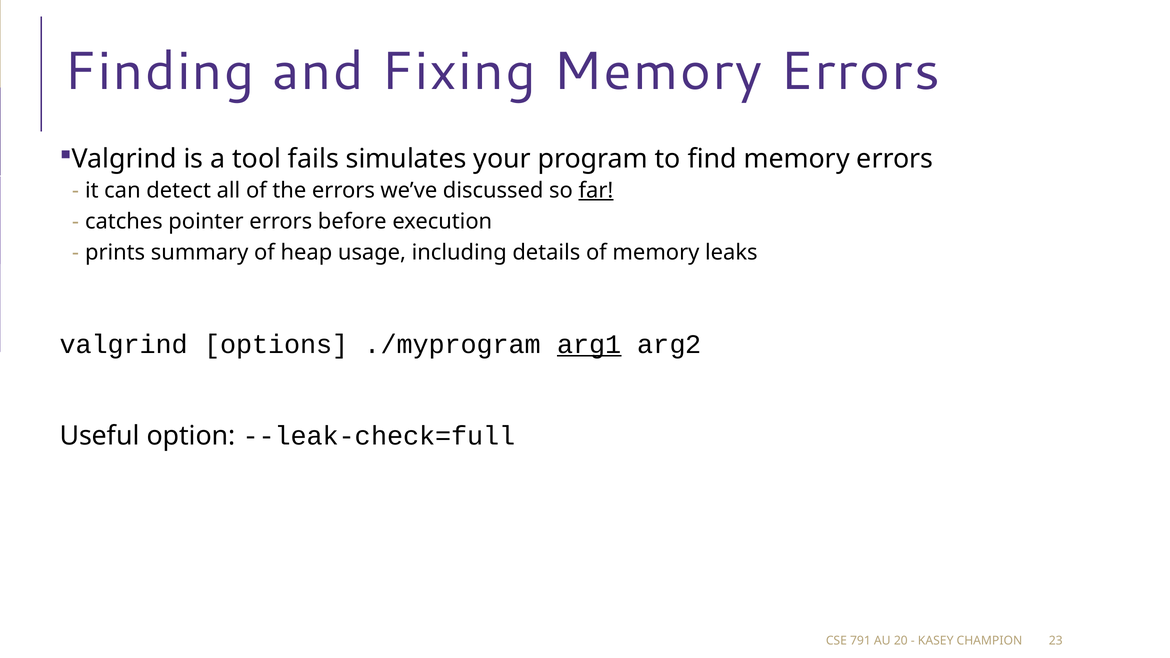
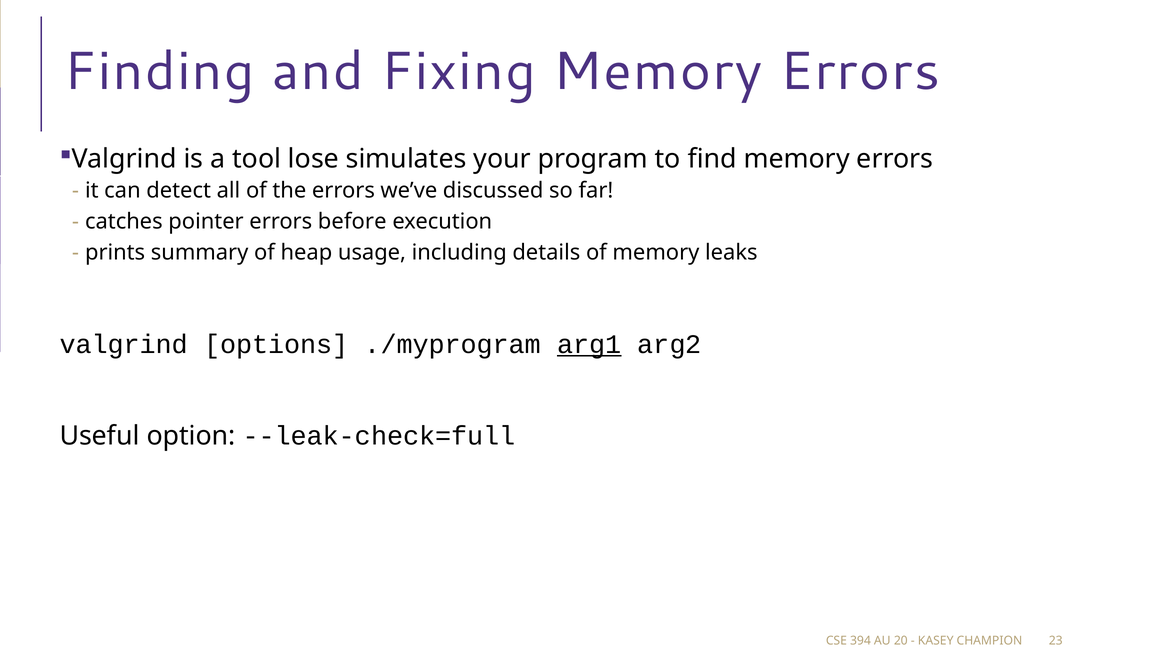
fails: fails -> lose
far underline: present -> none
791: 791 -> 394
